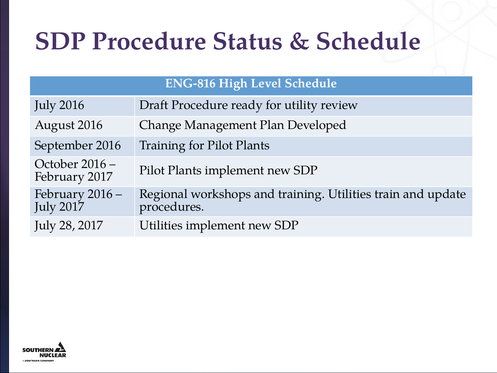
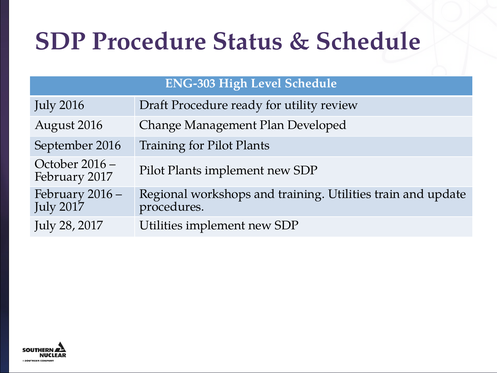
ENG-816: ENG-816 -> ENG-303
